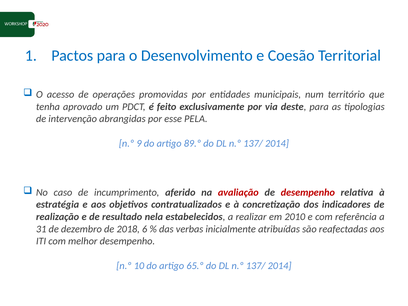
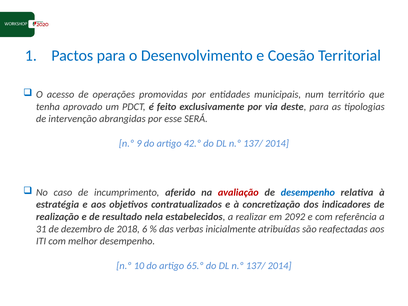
PELA: PELA -> SERÁ
89.º: 89.º -> 42.º
desempenho at (308, 192) colour: red -> blue
2010: 2010 -> 2092
